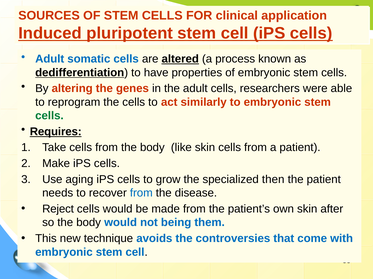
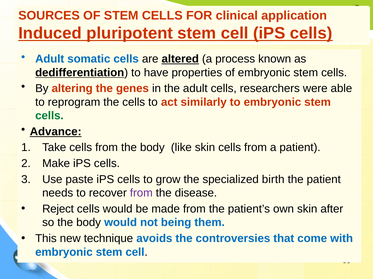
Requires: Requires -> Advance
aging: aging -> paste
then: then -> birth
from at (141, 193) colour: blue -> purple
